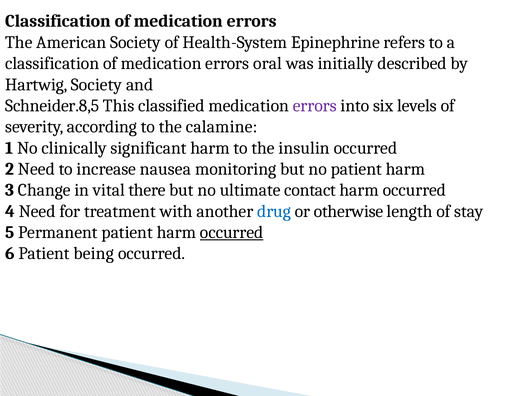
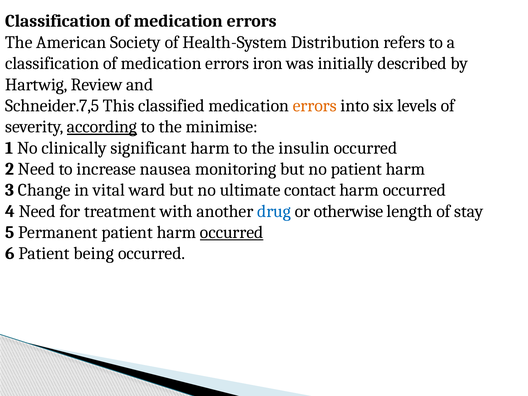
Epinephrine: Epinephrine -> Distribution
oral: oral -> iron
Hartwig Society: Society -> Review
Schneider.8,5: Schneider.8,5 -> Schneider.7,5
errors at (315, 106) colour: purple -> orange
according underline: none -> present
calamine: calamine -> minimise
there: there -> ward
